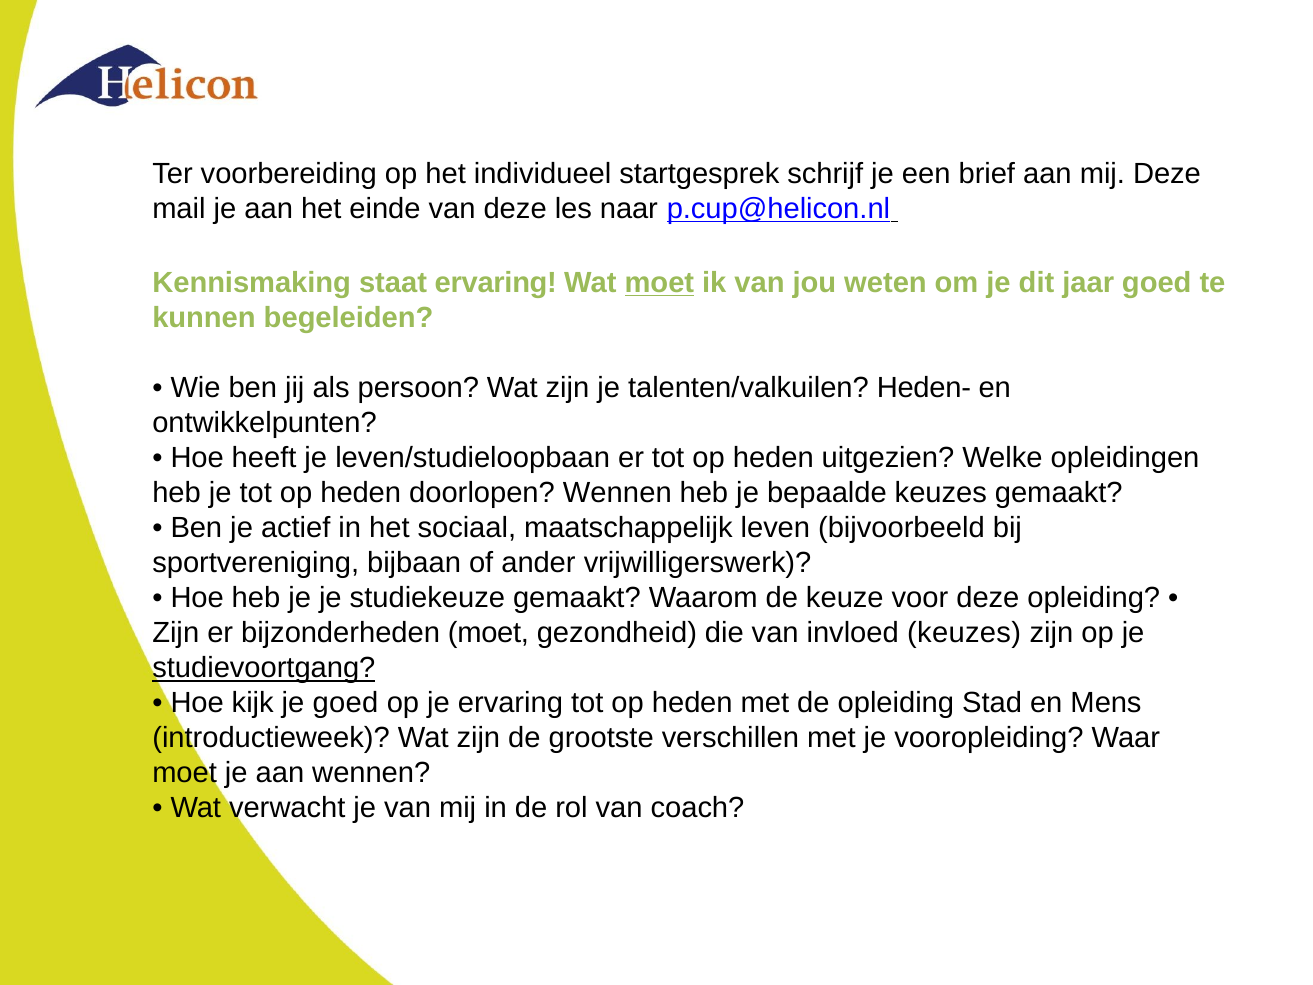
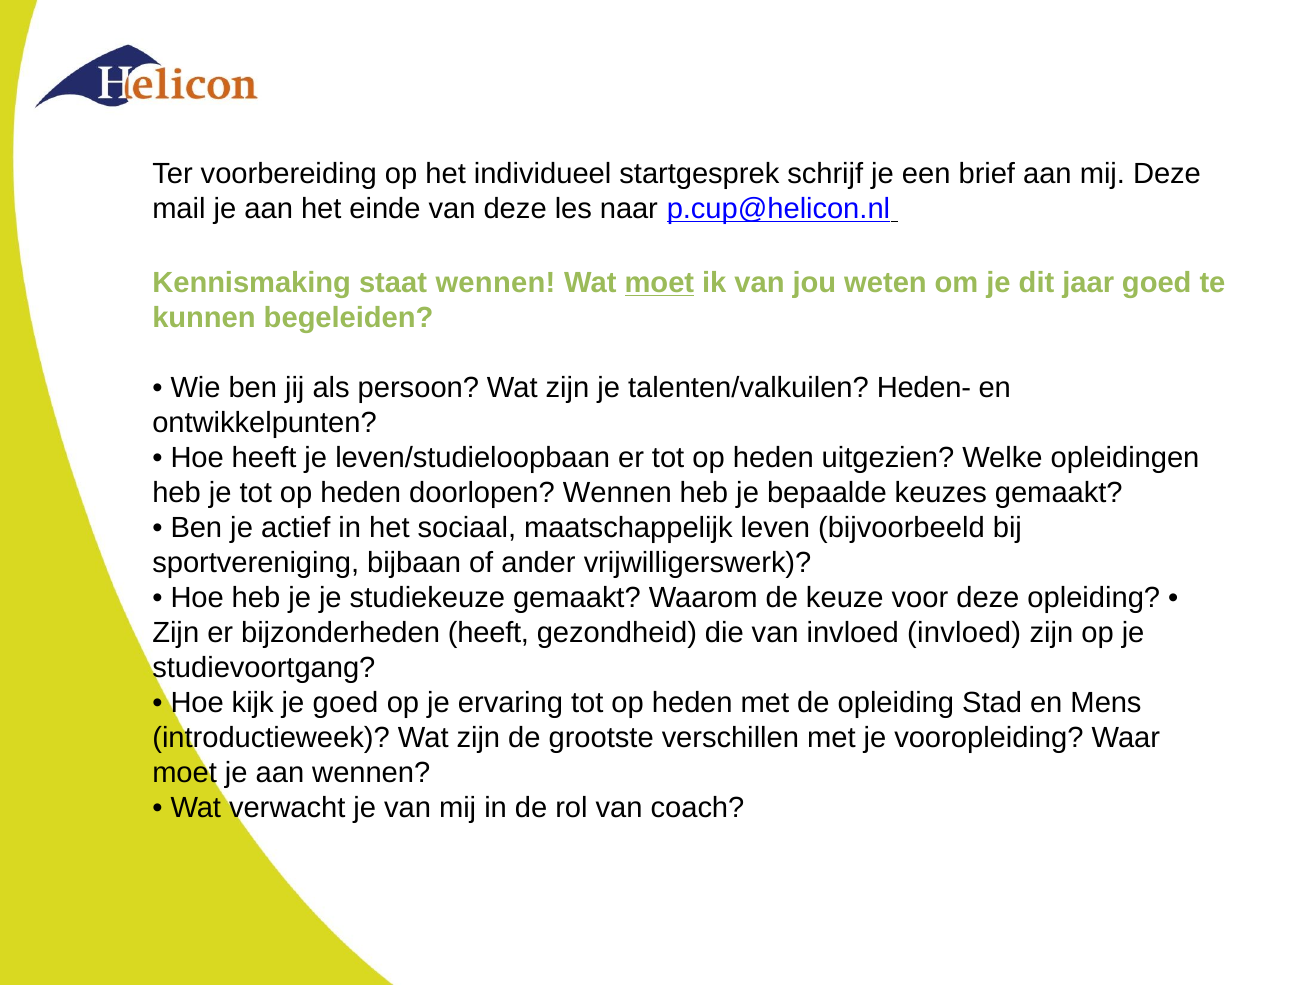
staat ervaring: ervaring -> wennen
bijzonderheden moet: moet -> heeft
invloed keuzes: keuzes -> invloed
studievoortgang underline: present -> none
